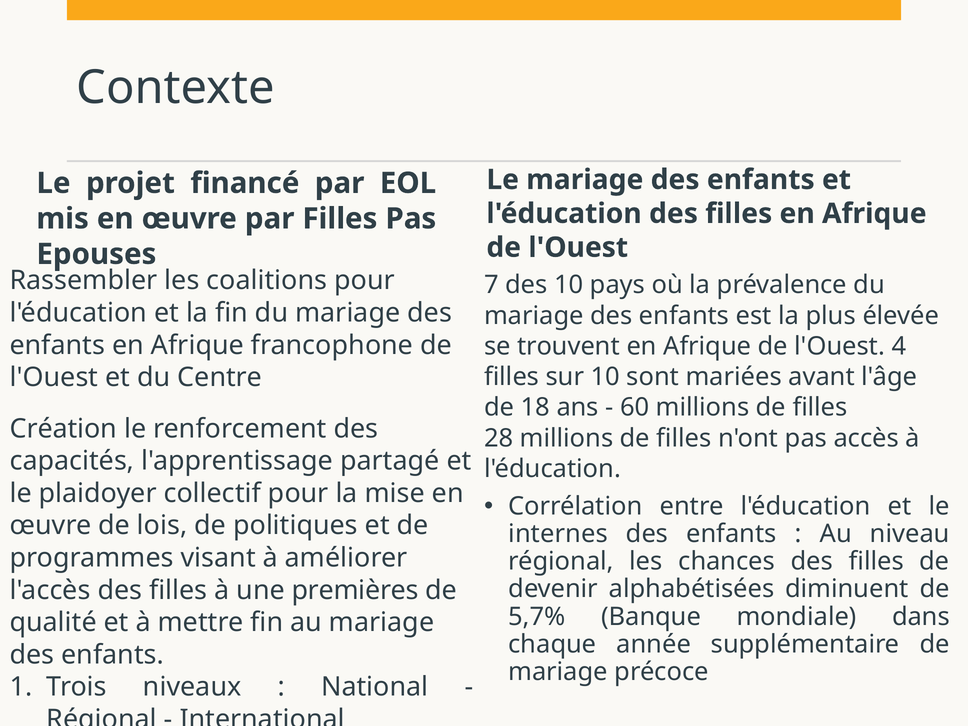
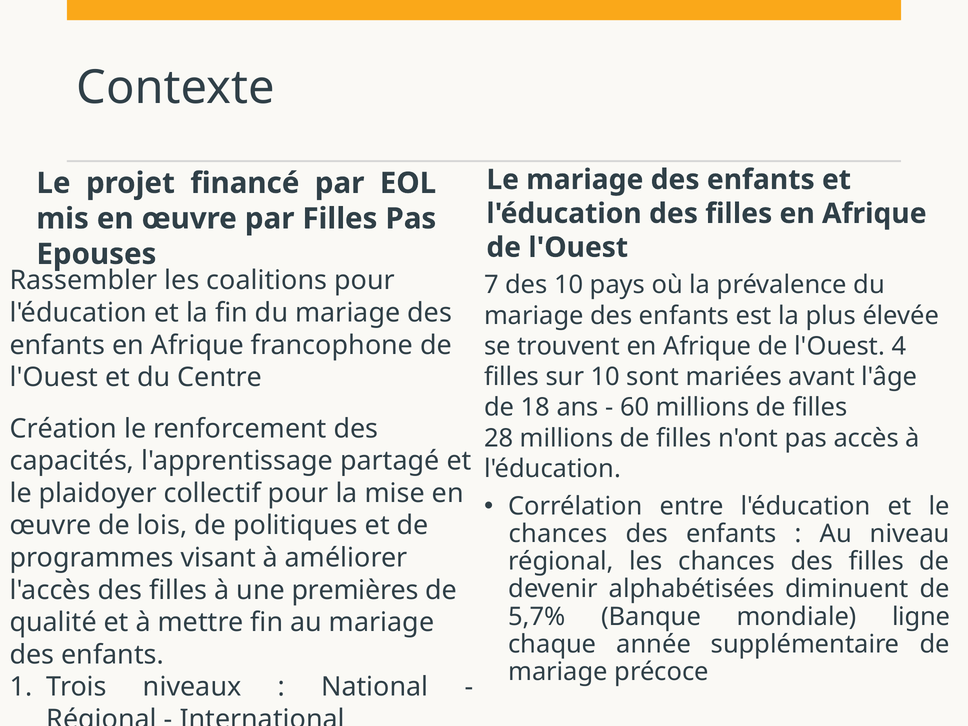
internes at (558, 534): internes -> chances
dans: dans -> ligne
